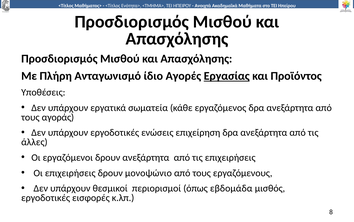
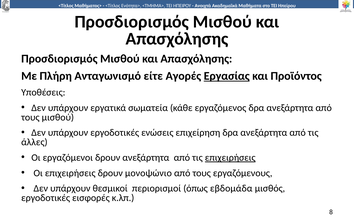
ίδιο: ίδιο -> είτε
τους αγοράς: αγοράς -> μισθού
επιχειρήσεις at (230, 157) underline: none -> present
